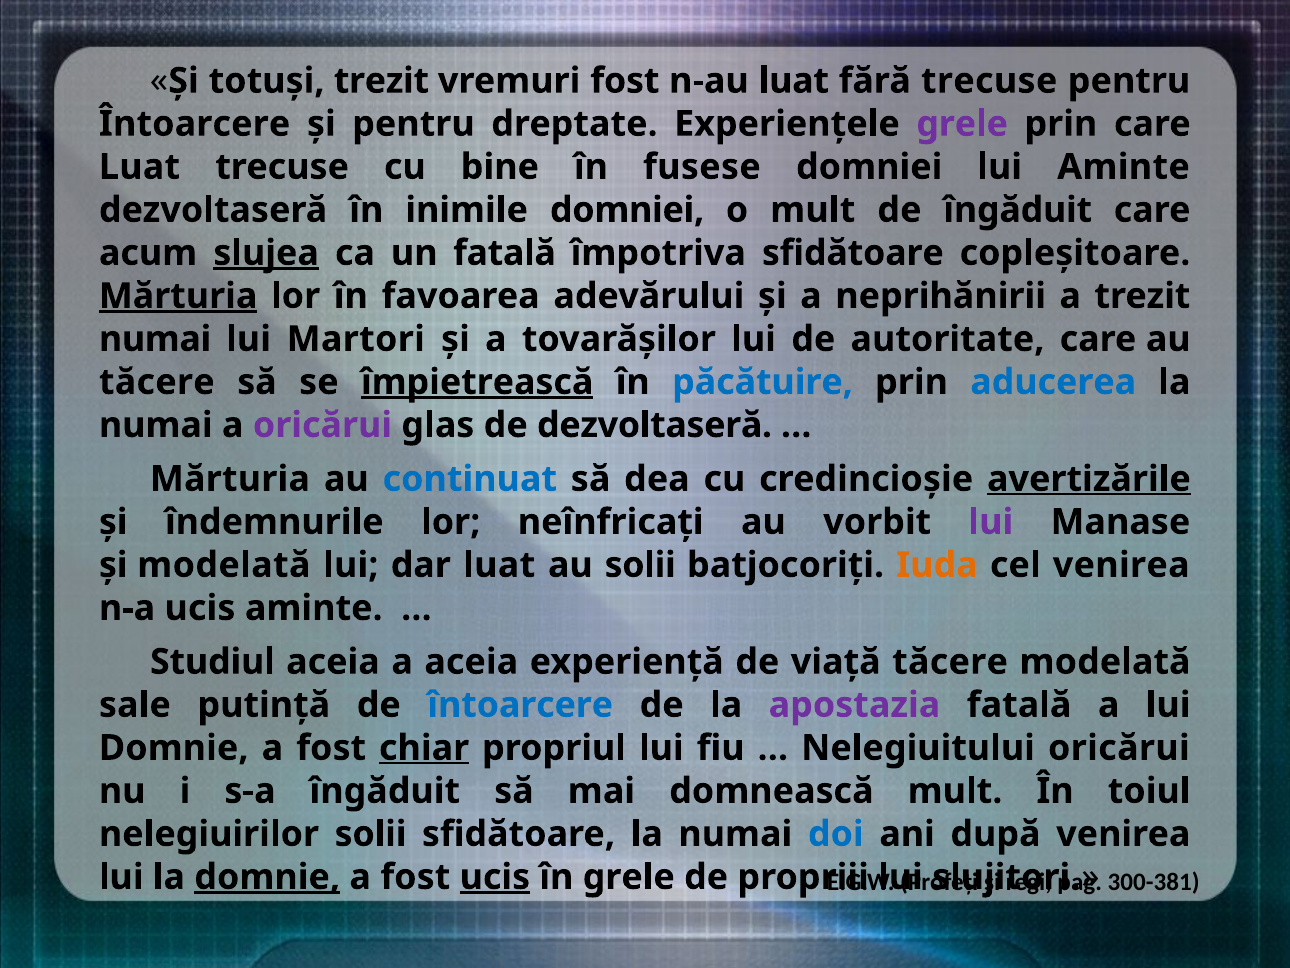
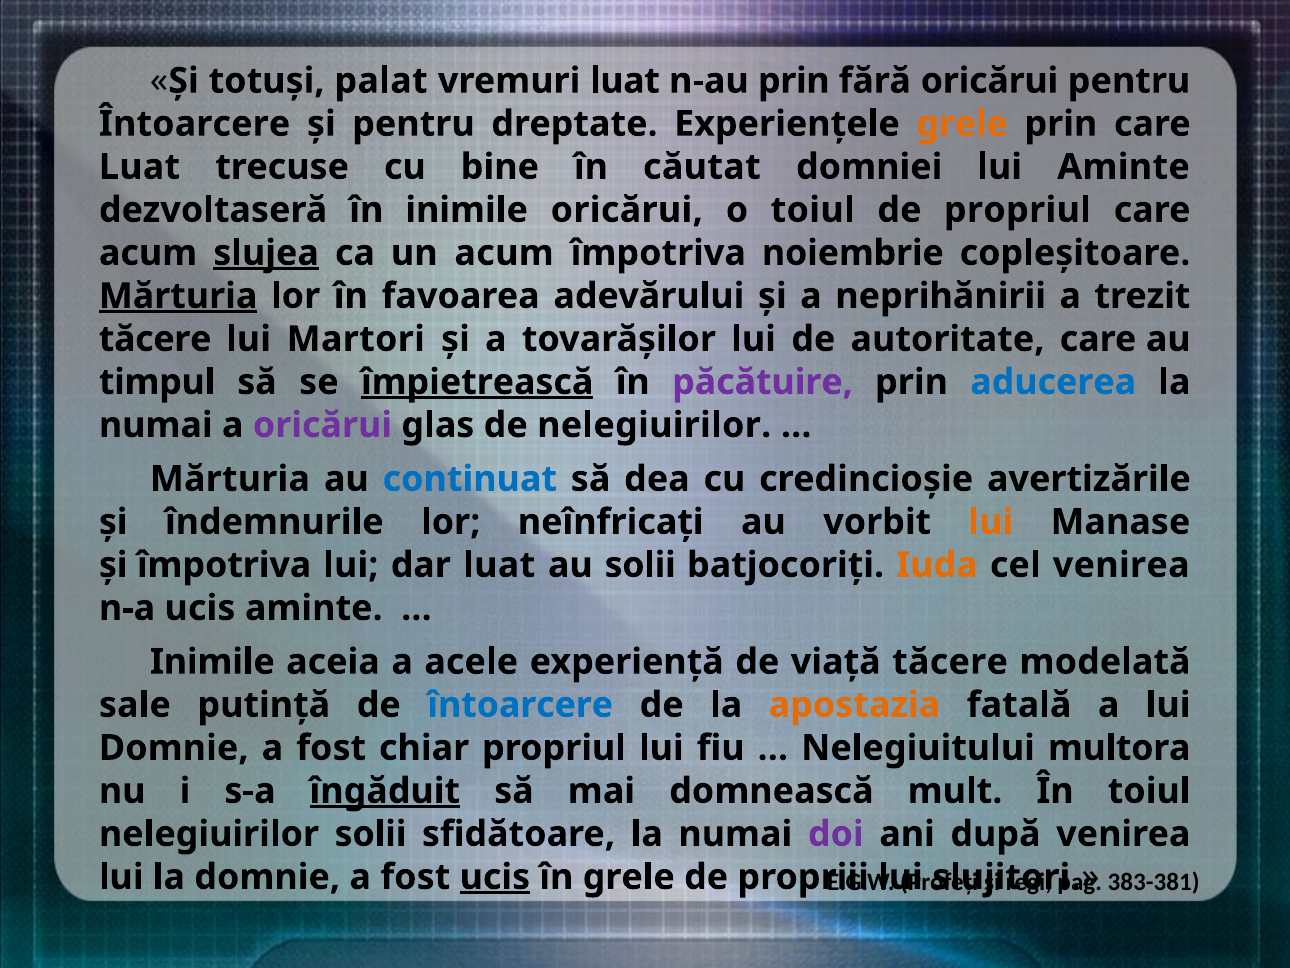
trezit at (381, 81): trezit -> palat
vremuri fost: fost -> luat
n-au luat: luat -> prin
fără trecuse: trecuse -> oricărui
grele at (962, 124) colour: purple -> orange
fusese: fusese -> căutat
inimile domniei: domniei -> oricărui
o mult: mult -> toiul
de îngăduit: îngăduit -> propriul
un fatală: fatală -> acum
împotriva sfidătoare: sfidătoare -> noiembrie
numai at (155, 339): numai -> tăcere
tăcere at (157, 382): tăcere -> timpul
păcătuire colour: blue -> purple
de dezvoltaseră: dezvoltaseră -> nelegiuirilor
avertizările underline: present -> none
lui at (991, 522) colour: purple -> orange
modelată at (224, 565): modelată -> împotriva
Studiul at (212, 662): Studiul -> Inimile
a aceia: aceia -> acele
apostazia colour: purple -> orange
chiar underline: present -> none
Nelegiuitului oricărui: oricărui -> multora
îngăduit at (385, 791) underline: none -> present
doi colour: blue -> purple
domnie at (267, 877) underline: present -> none
300-381: 300-381 -> 383-381
